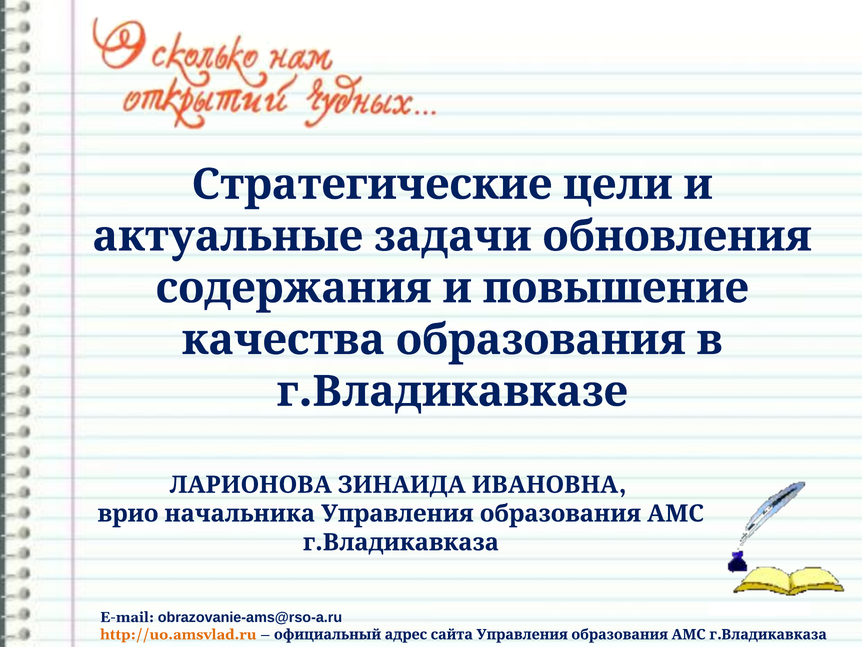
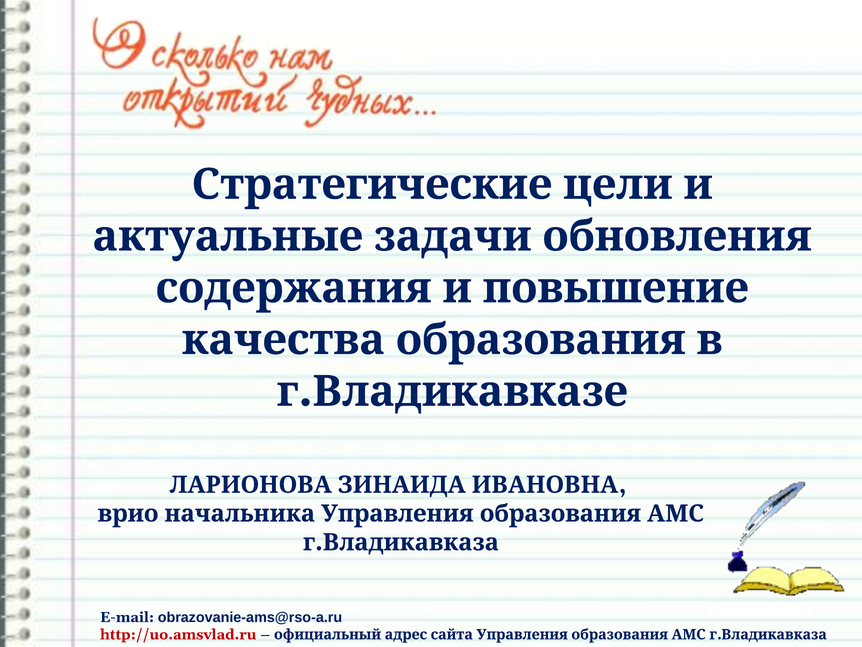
http://uo.amsvlad.ru colour: orange -> red
